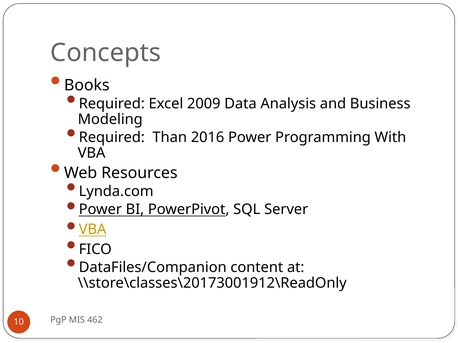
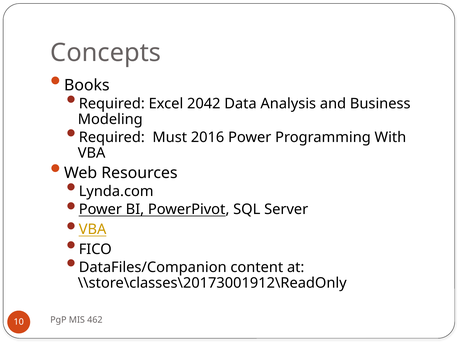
2009: 2009 -> 2042
Than: Than -> Must
